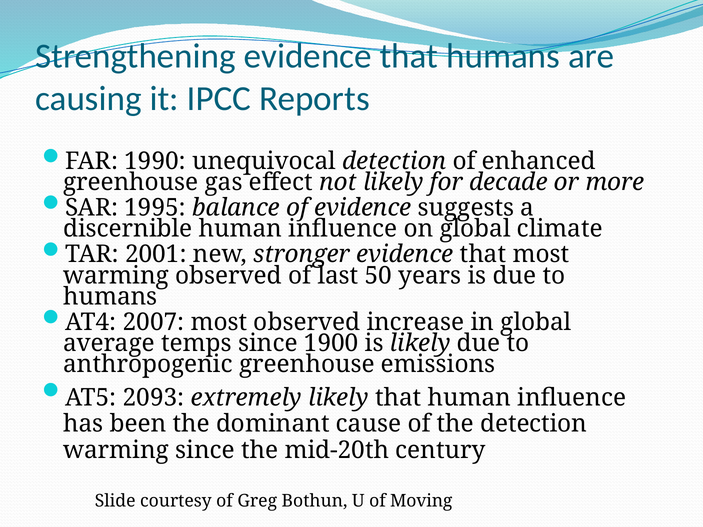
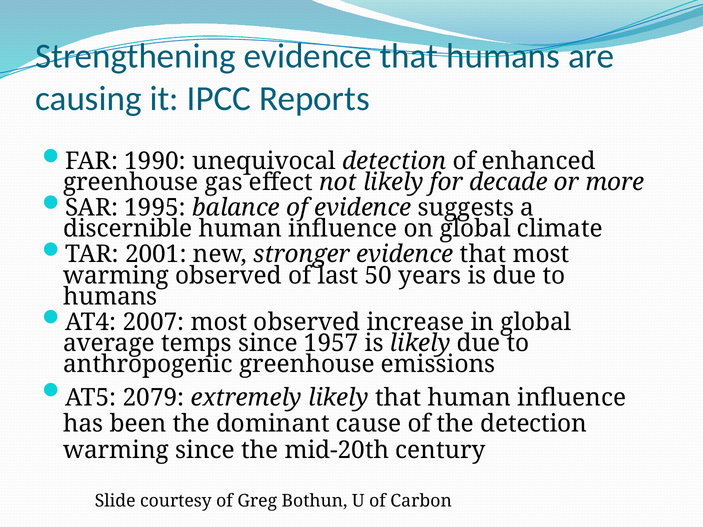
1900: 1900 -> 1957
2093: 2093 -> 2079
Moving: Moving -> Carbon
